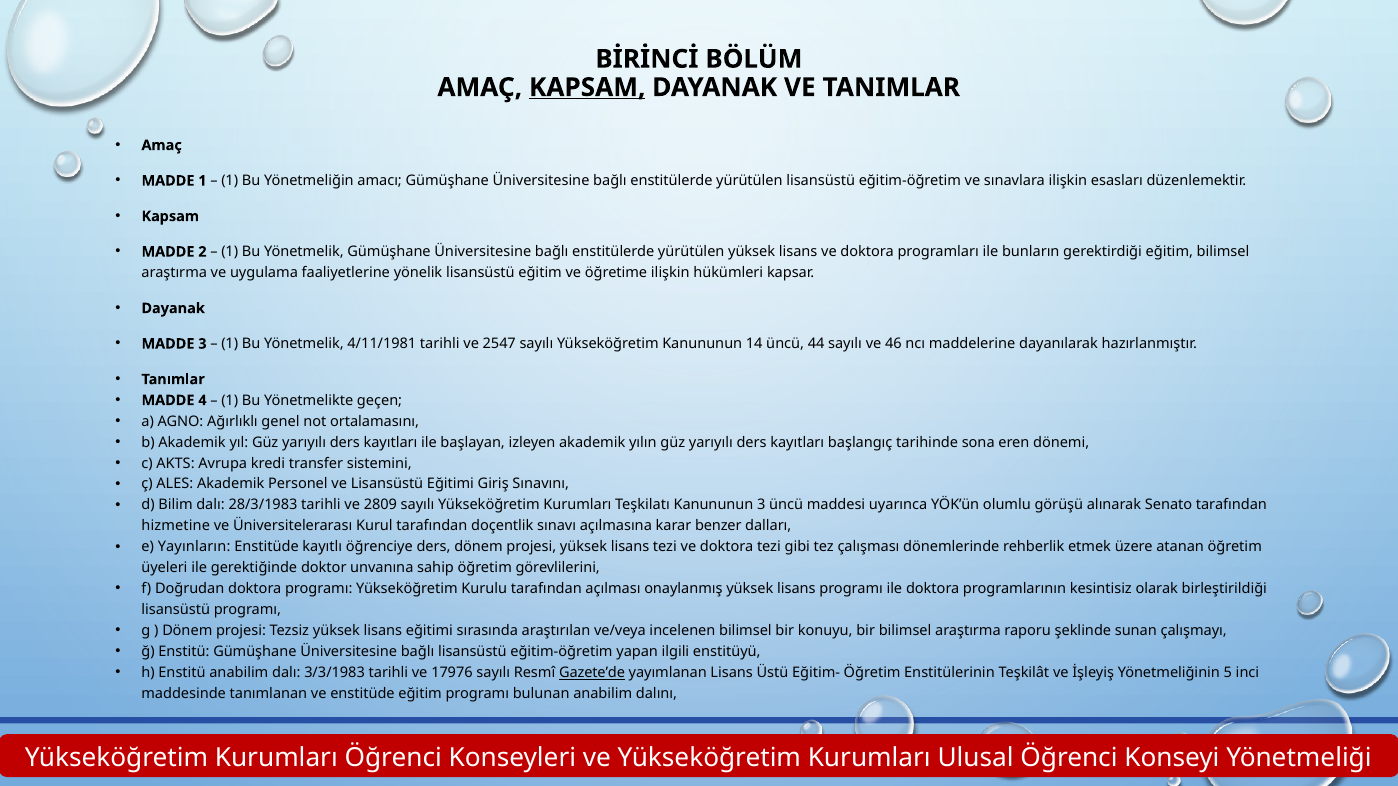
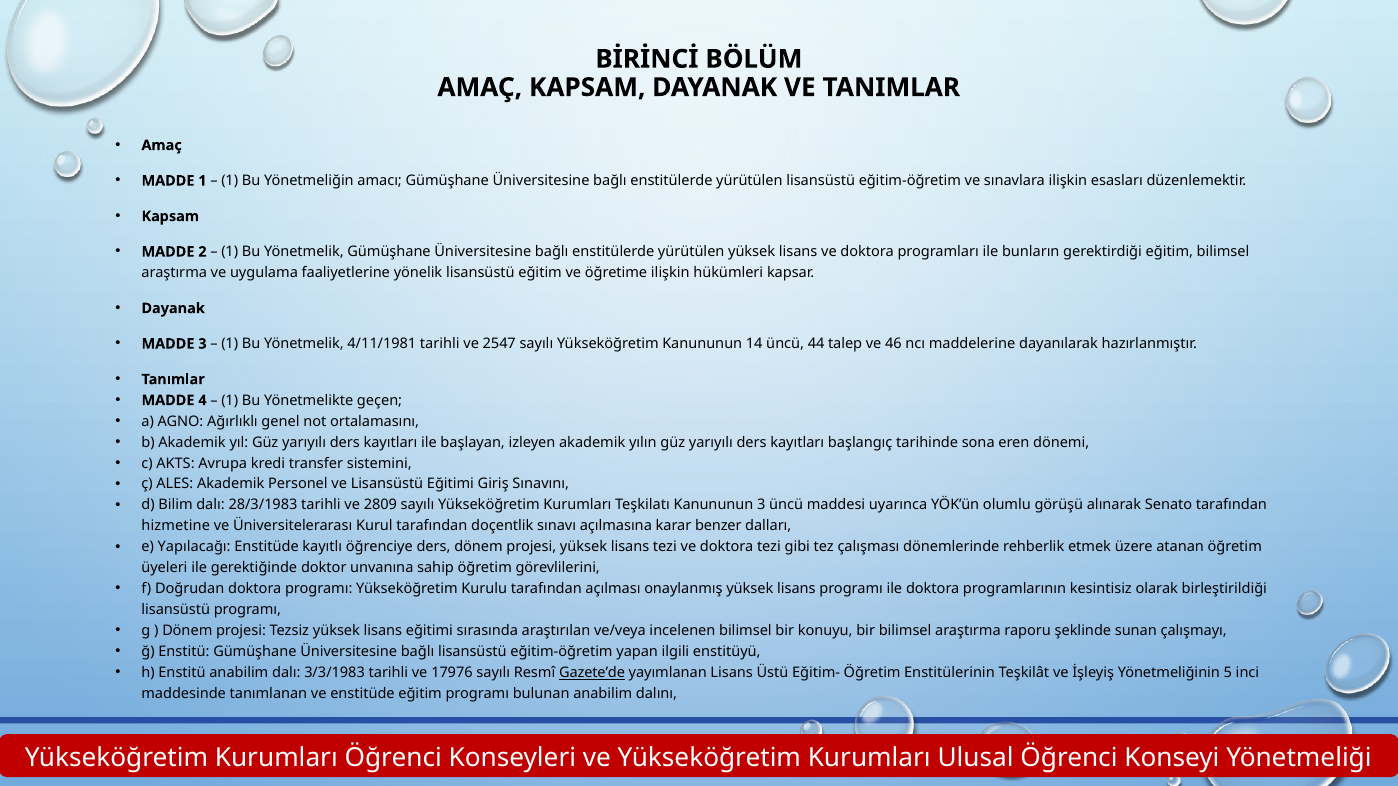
KAPSAM at (587, 87) underline: present -> none
44 sayılı: sayılı -> talep
Yayınların: Yayınların -> Yapılacağı
